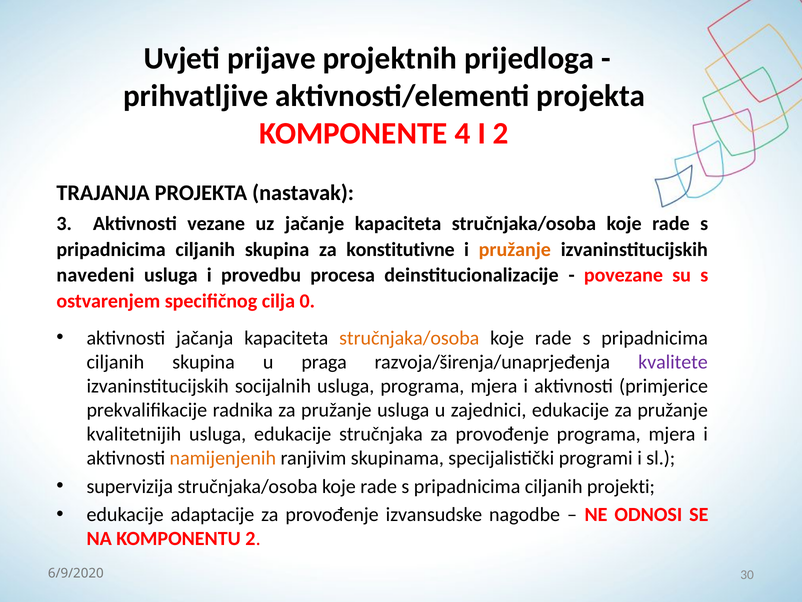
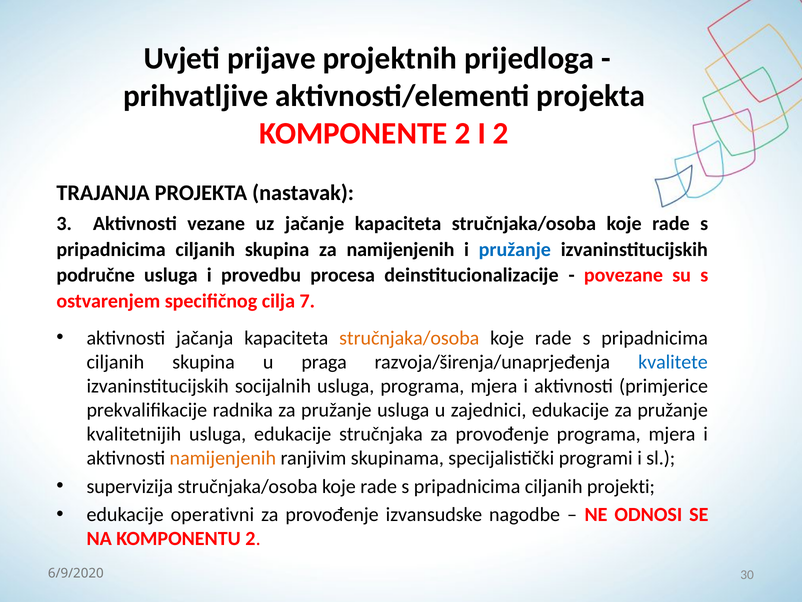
KOMPONENTE 4: 4 -> 2
za konstitutivne: konstitutivne -> namijenjenih
pružanje at (515, 249) colour: orange -> blue
navedeni: navedeni -> područne
0: 0 -> 7
kvalitete colour: purple -> blue
adaptacije: adaptacije -> operativni
